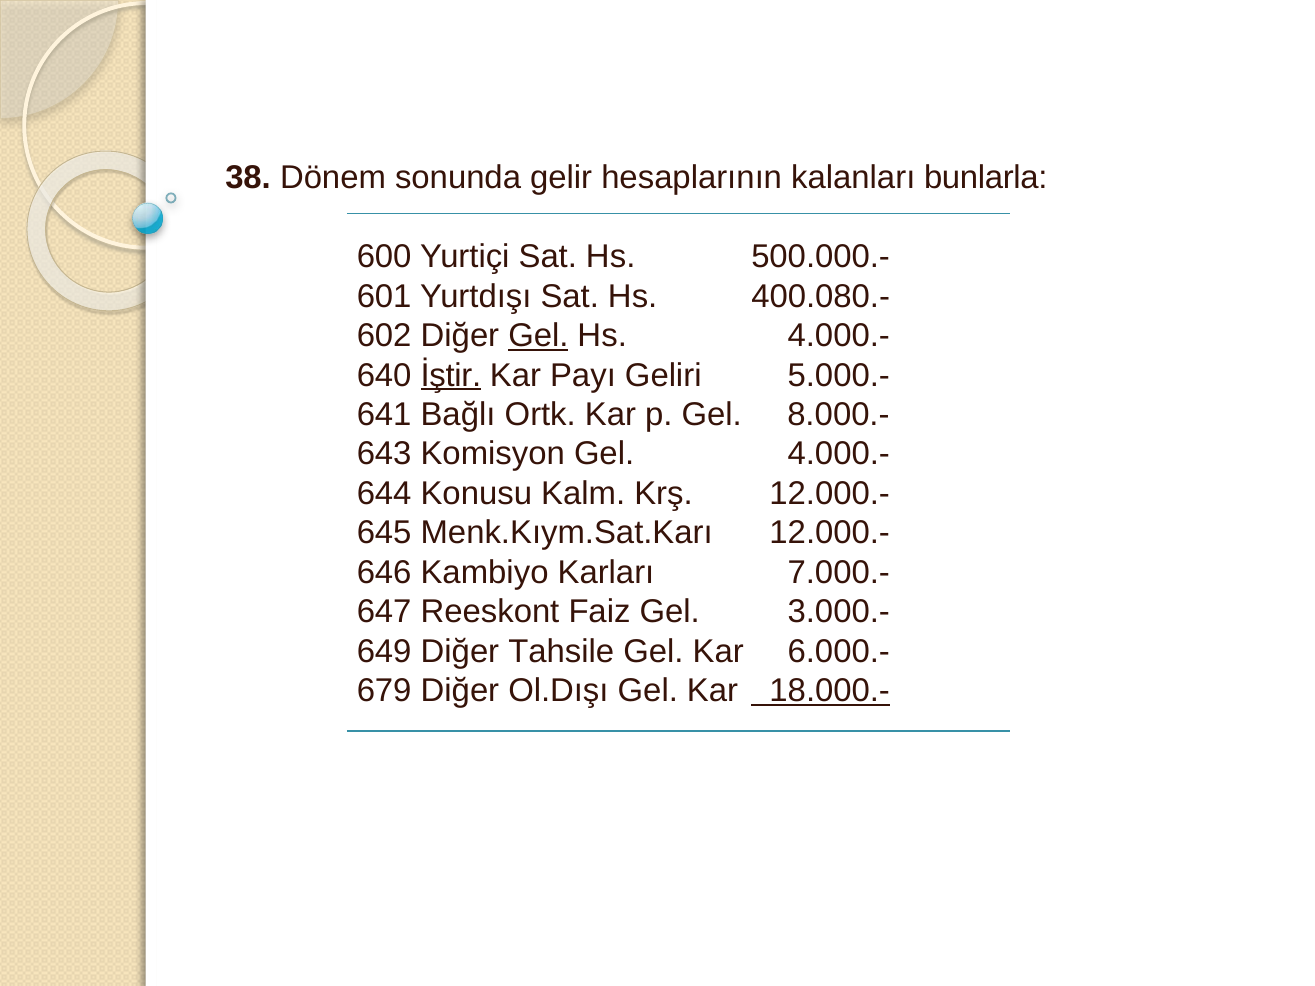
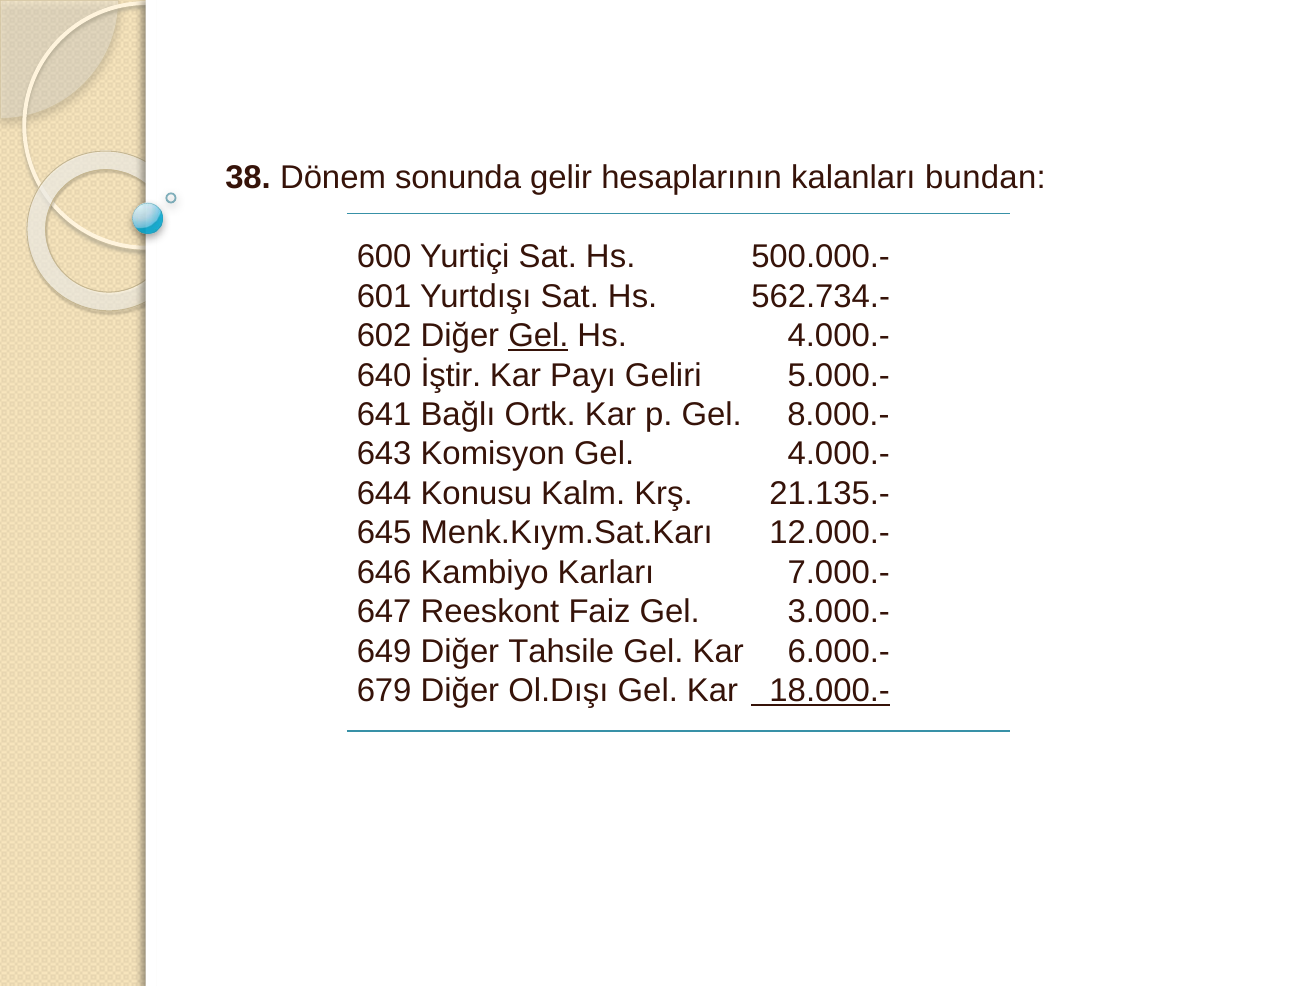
bunlarla: bunlarla -> bundan
400.080.-: 400.080.- -> 562.734.-
İştir underline: present -> none
Krş 12.000.-: 12.000.- -> 21.135.-
